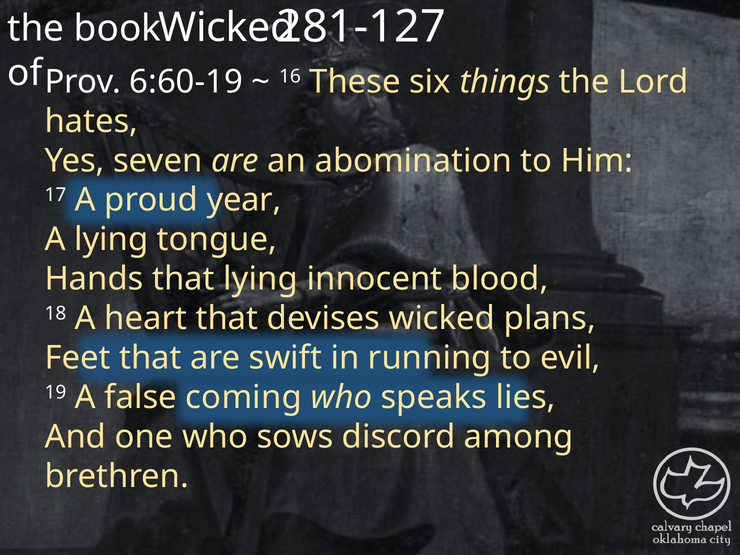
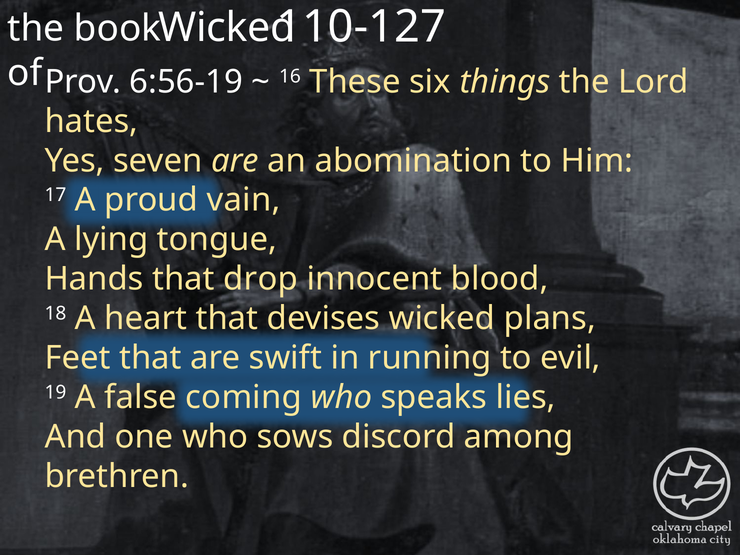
281-127: 281-127 -> 110-127
6:60-19: 6:60-19 -> 6:56-19
year: year -> vain
that lying: lying -> drop
